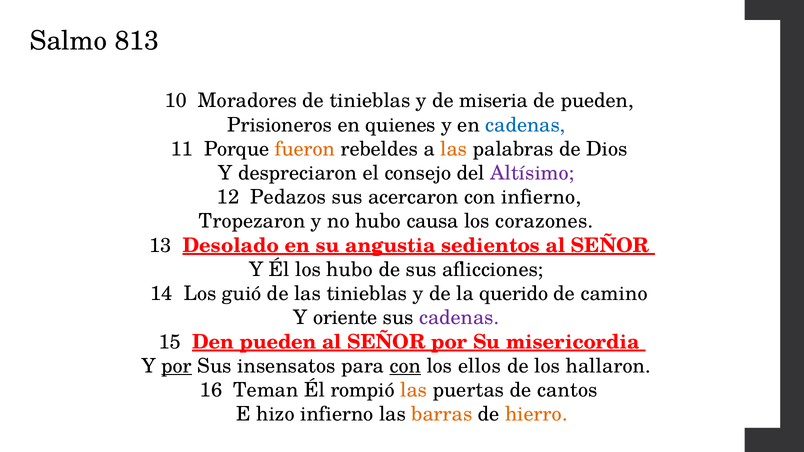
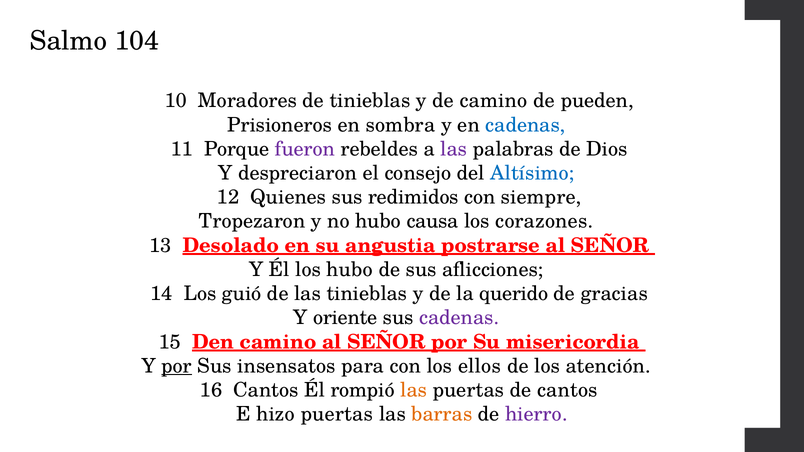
813: 813 -> 104
de miseria: miseria -> camino
quienes: quienes -> sombra
fueron colour: orange -> purple
las at (454, 149) colour: orange -> purple
Altísimo colour: purple -> blue
Pedazos: Pedazos -> Quienes
acercaron: acercaron -> redimidos
con infierno: infierno -> siempre
sedientos: sedientos -> postrarse
camino: camino -> gracias
Den pueden: pueden -> camino
con at (405, 366) underline: present -> none
hallaron: hallaron -> atención
16 Teman: Teman -> Cantos
hizo infierno: infierno -> puertas
hierro colour: orange -> purple
